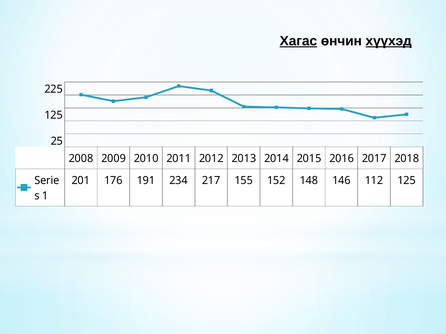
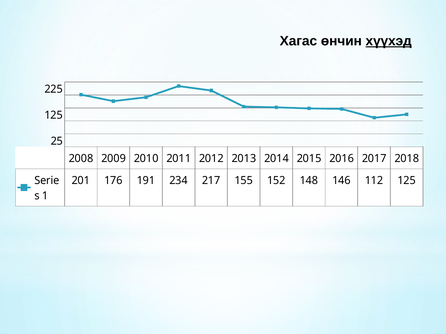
Хагас underline: present -> none
